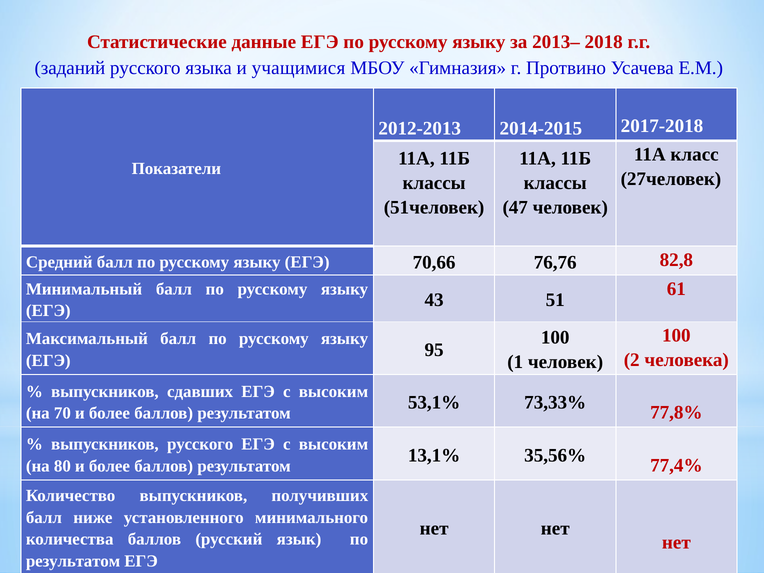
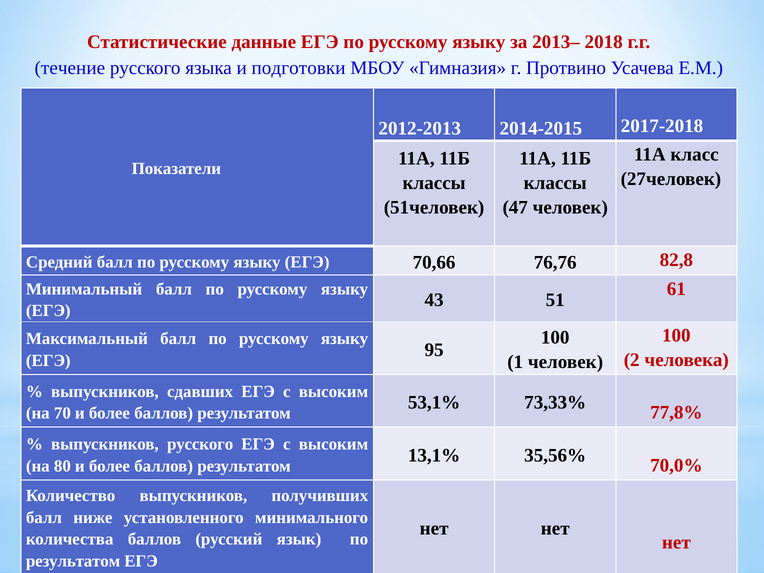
заданий: заданий -> течение
учащимися: учащимися -> подготовки
77,4%: 77,4% -> 70,0%
